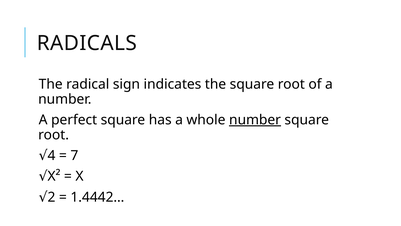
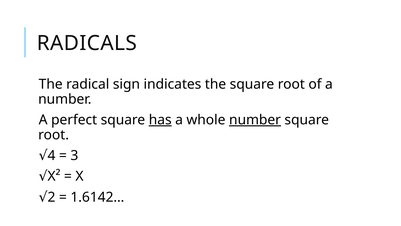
has underline: none -> present
7: 7 -> 3
1.4442…: 1.4442… -> 1.6142…
